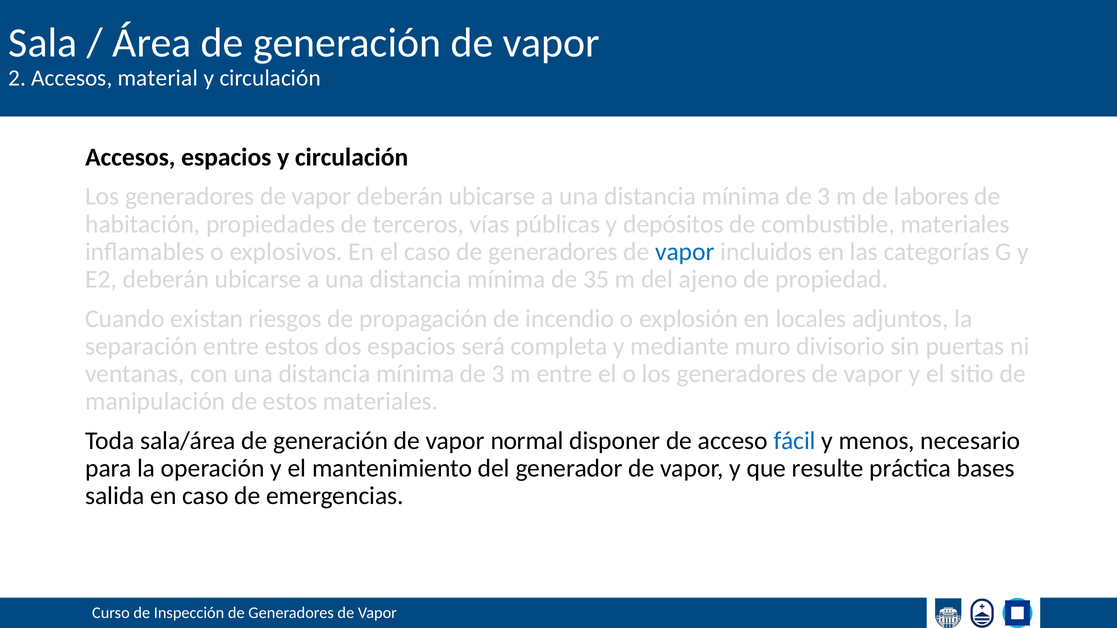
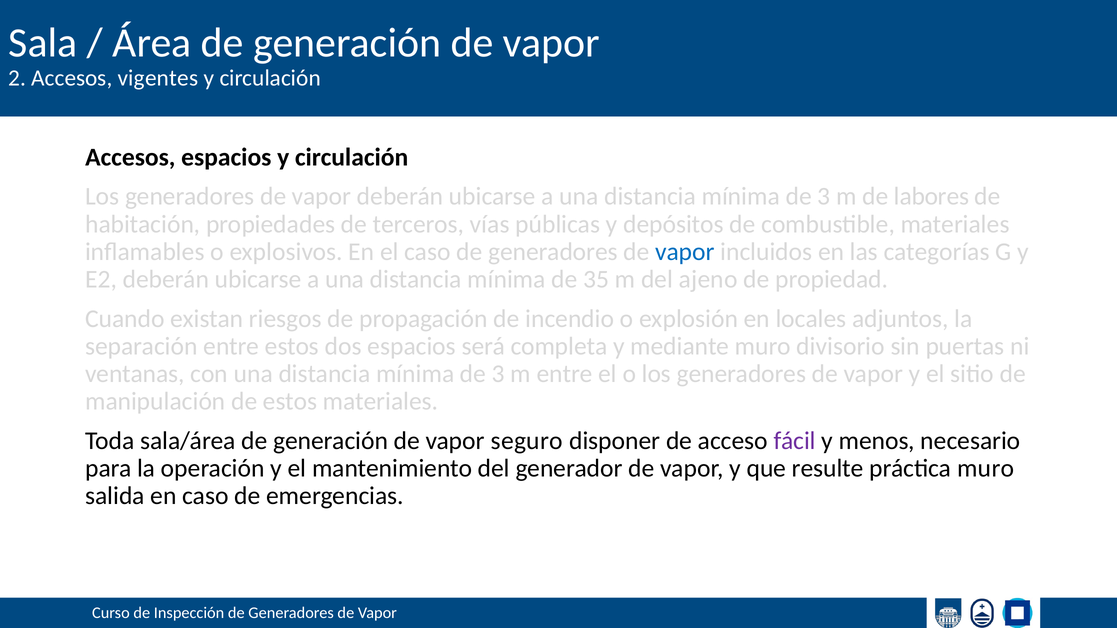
material: material -> vigentes
normal: normal -> seguro
fácil colour: blue -> purple
práctica bases: bases -> muro
